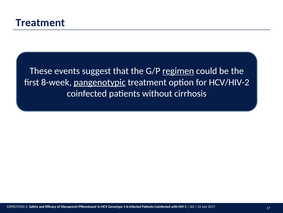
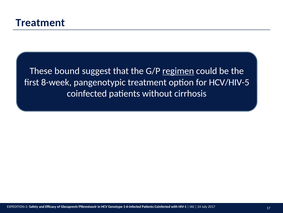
events: events -> bound
pangenotypic underline: present -> none
HCV/HIV-2: HCV/HIV-2 -> HCV/HIV-5
